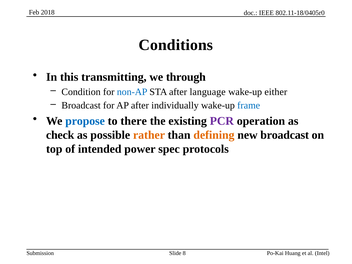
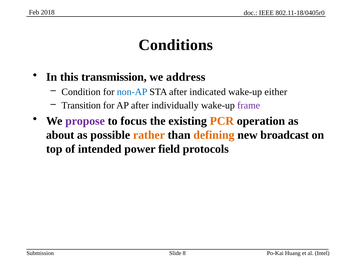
transmitting: transmitting -> transmission
through: through -> address
language: language -> indicated
Broadcast at (81, 106): Broadcast -> Transition
frame colour: blue -> purple
propose colour: blue -> purple
there: there -> focus
PCR colour: purple -> orange
check: check -> about
spec: spec -> field
